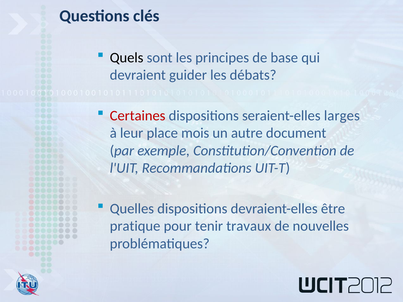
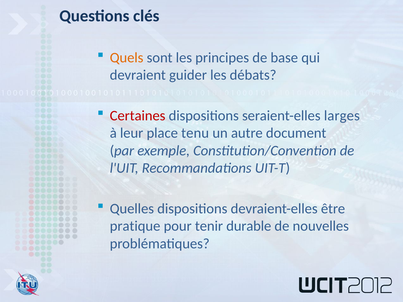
Quels colour: black -> orange
mois: mois -> tenu
travaux: travaux -> durable
